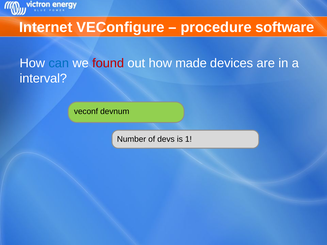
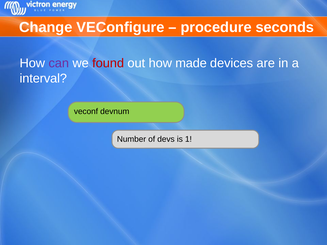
Internet: Internet -> Change
software: software -> seconds
can colour: blue -> purple
